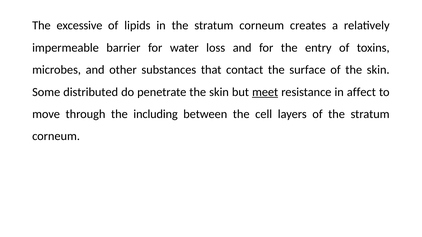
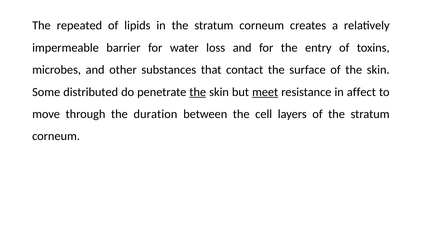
excessive: excessive -> repeated
the at (198, 92) underline: none -> present
including: including -> duration
